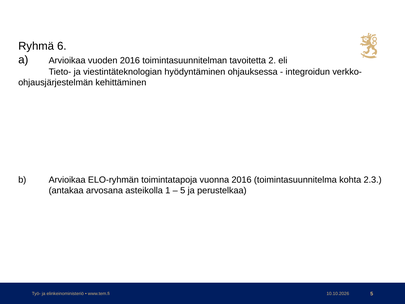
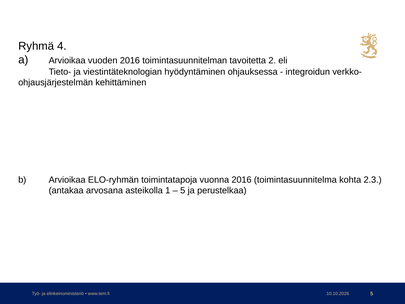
6: 6 -> 4
